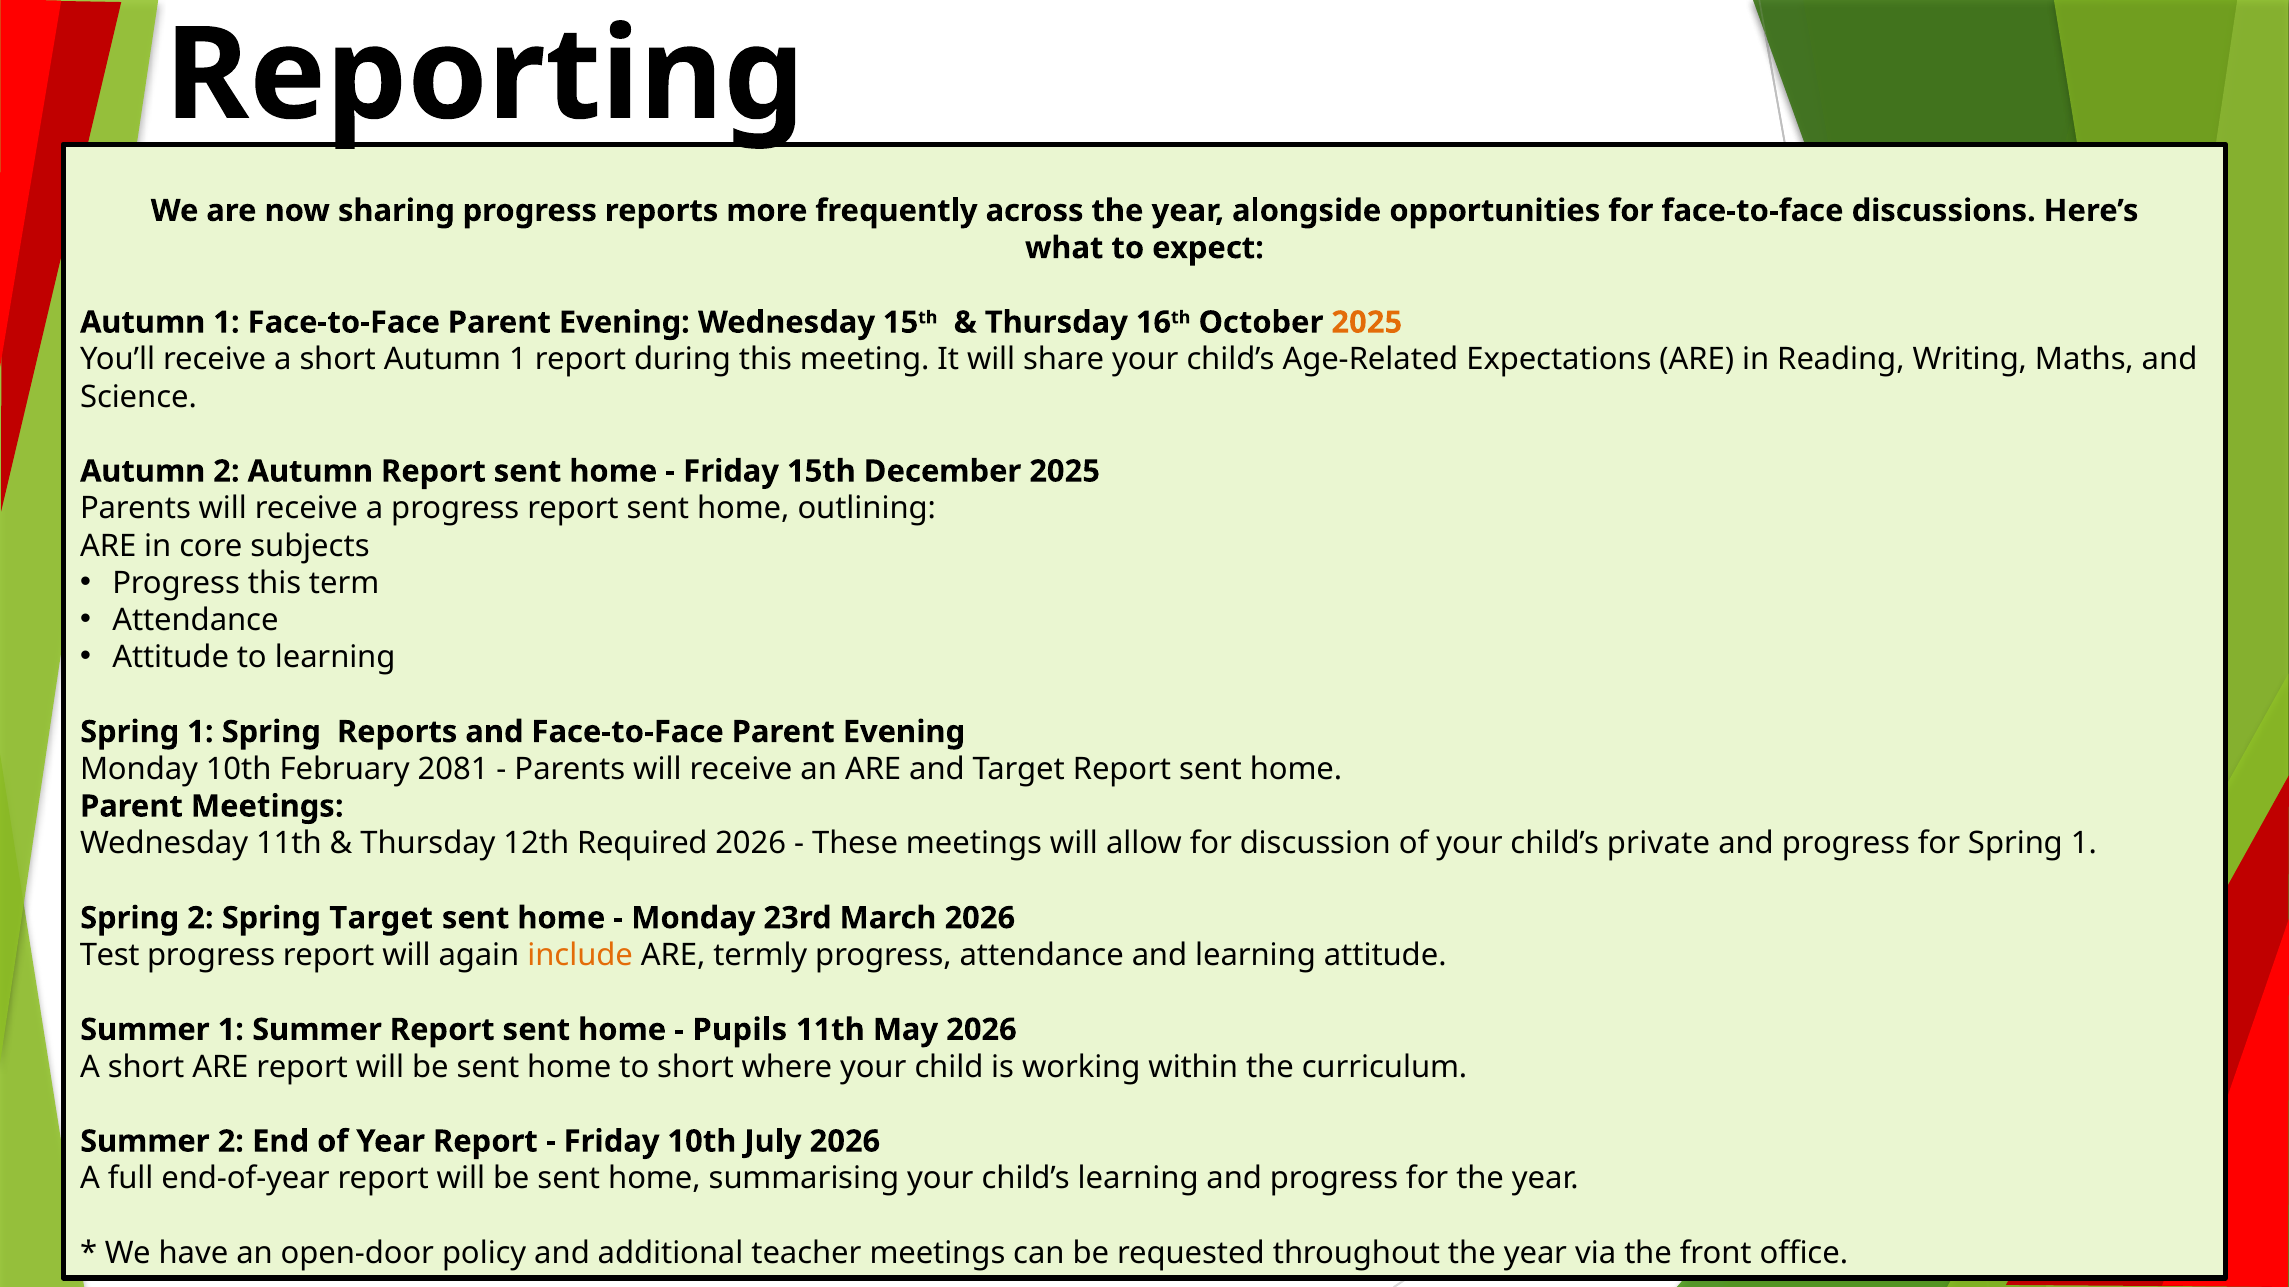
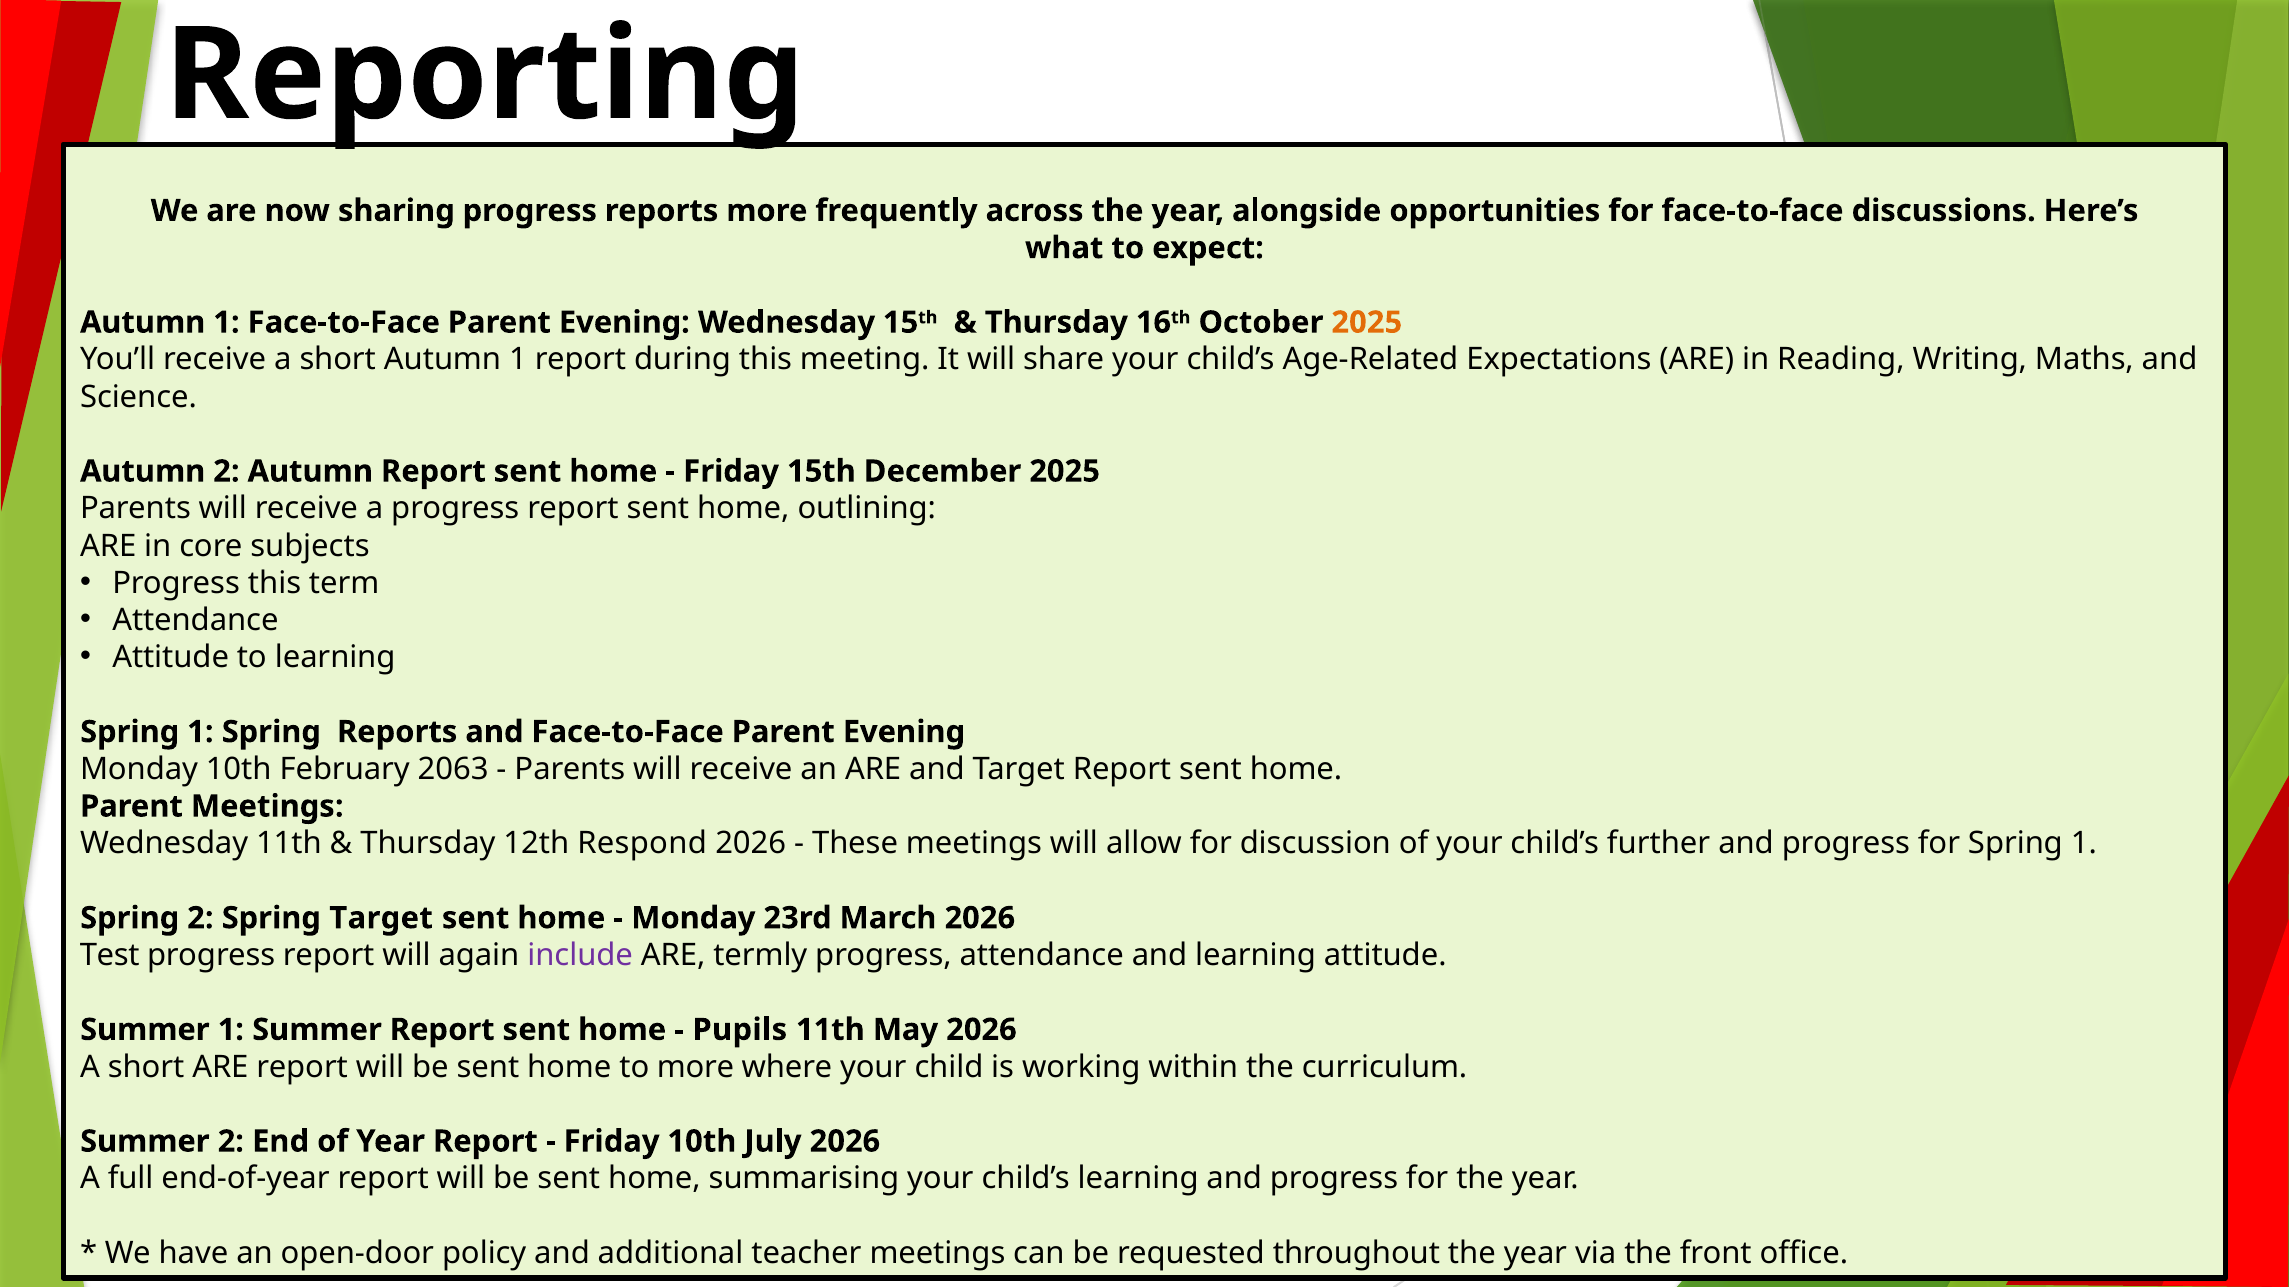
2081: 2081 -> 2063
Required: Required -> Respond
private: private -> further
include colour: orange -> purple
to short: short -> more
